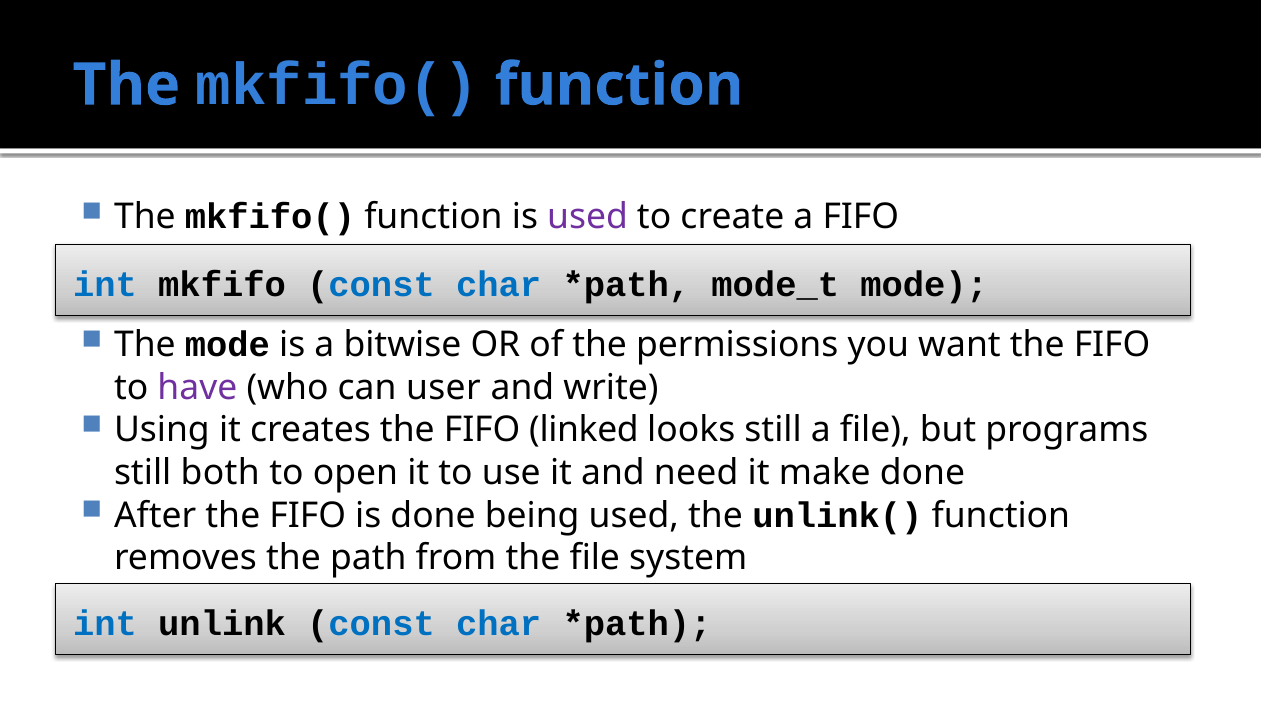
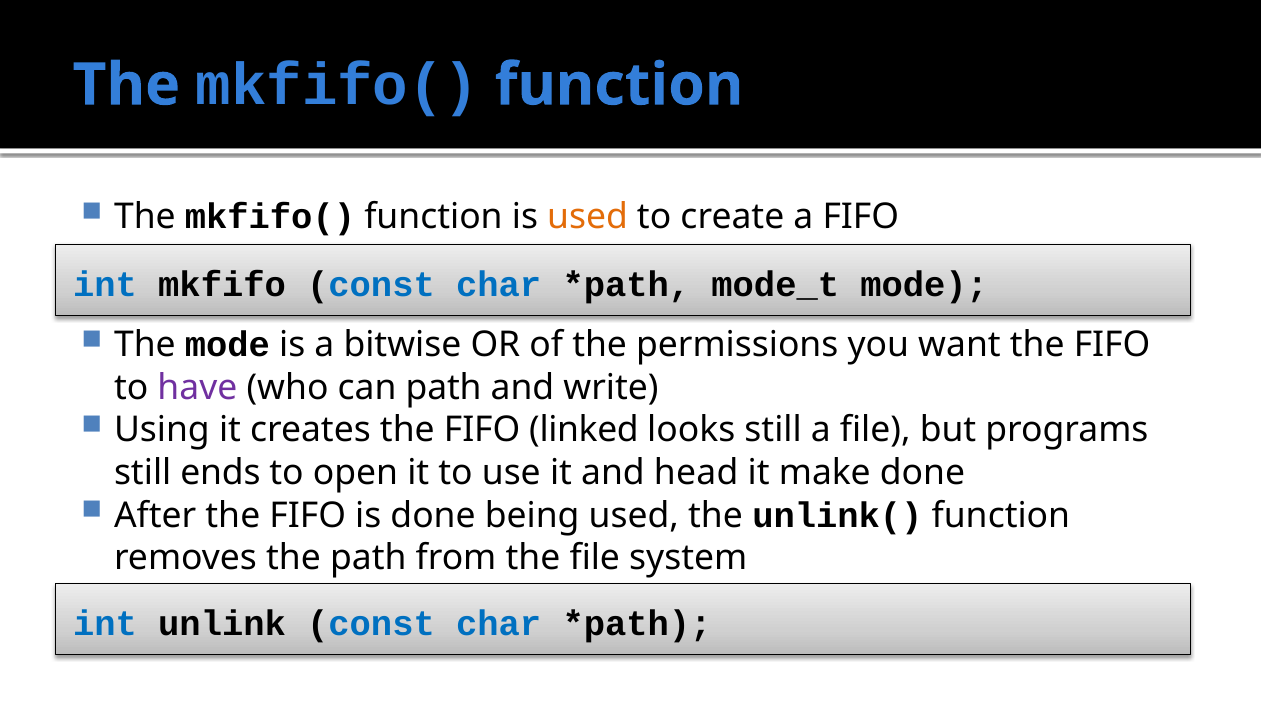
used at (588, 217) colour: purple -> orange
can user: user -> path
both: both -> ends
need: need -> head
